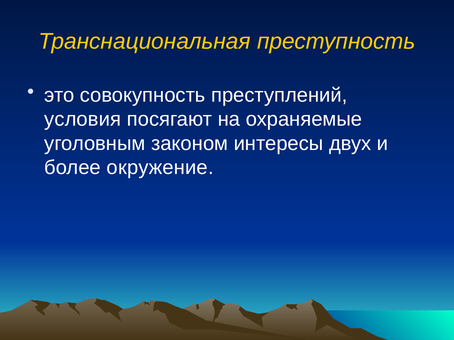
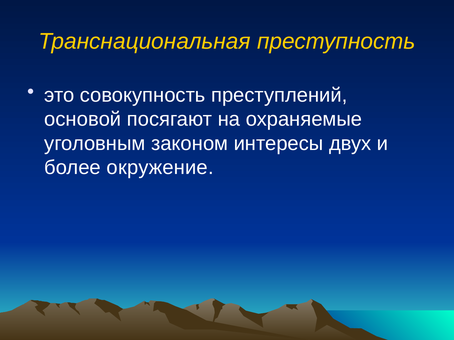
условия: условия -> основой
